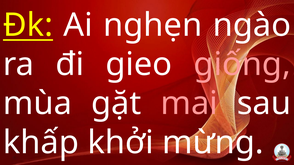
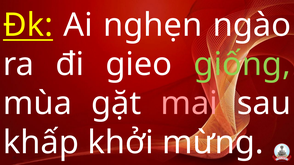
giống colour: pink -> light green
